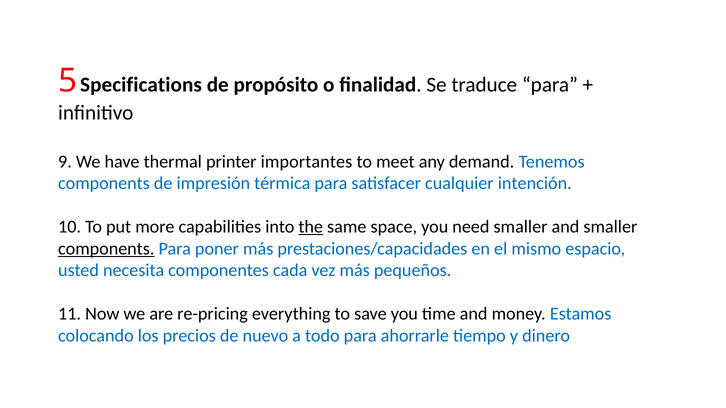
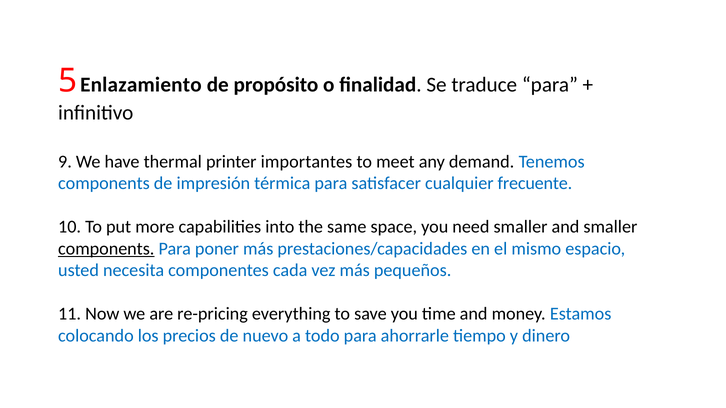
Specifications: Specifications -> Enlazamiento
intención: intención -> frecuente
the underline: present -> none
